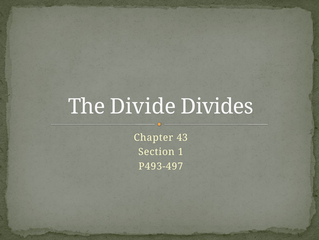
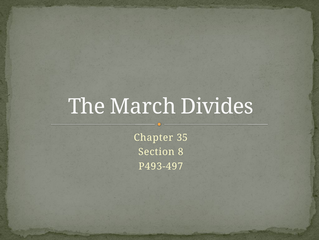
Divide: Divide -> March
43: 43 -> 35
1: 1 -> 8
